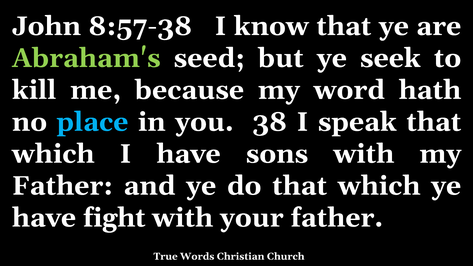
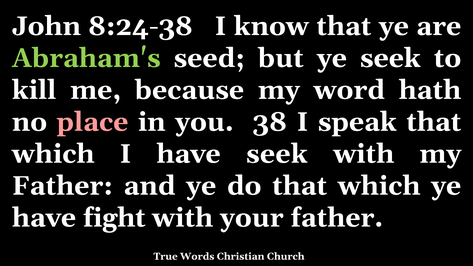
8:57-38: 8:57-38 -> 8:24-38
place colour: light blue -> pink
have sons: sons -> seek
